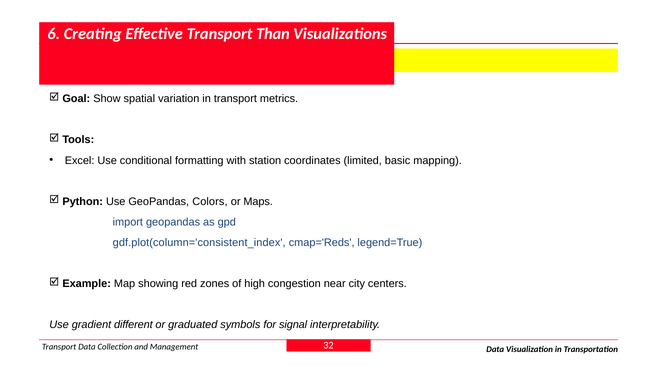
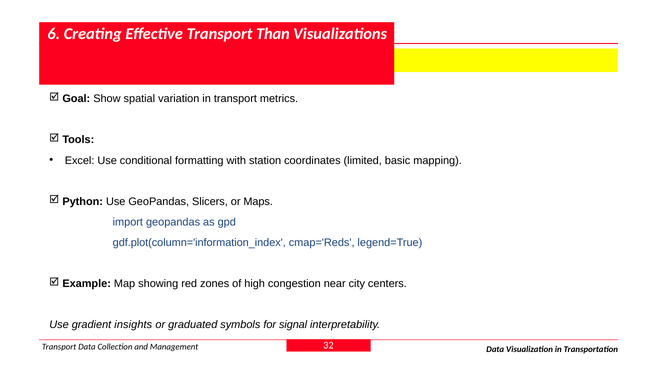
Colors: Colors -> Slicers
gdf.plot(column='consistent_index: gdf.plot(column='consistent_index -> gdf.plot(column='information_index
different: different -> insights
